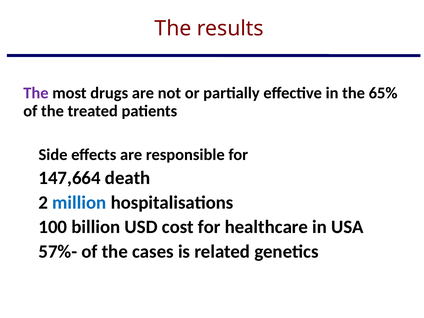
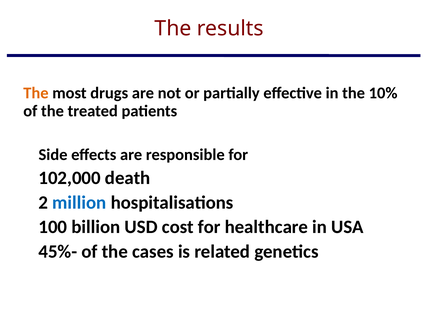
The at (36, 93) colour: purple -> orange
65%: 65% -> 10%
147,664: 147,664 -> 102,000
57%-: 57%- -> 45%-
